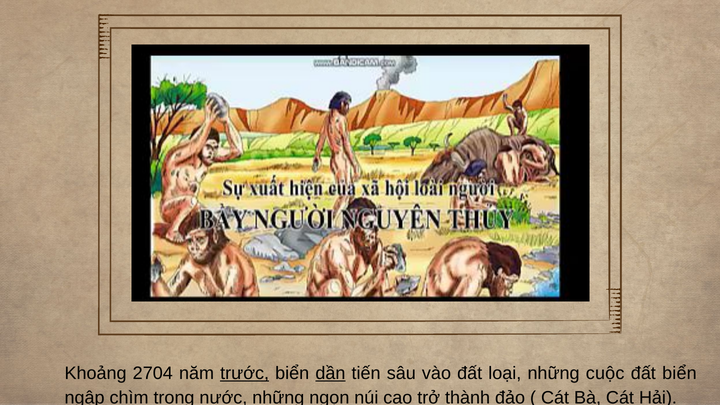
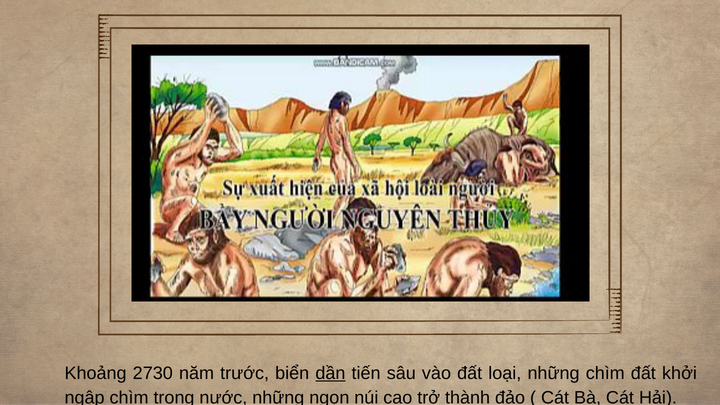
2704: 2704 -> 2730
trước underline: present -> none
những cuộc: cuộc -> chìm
đất biển: biển -> khởi
